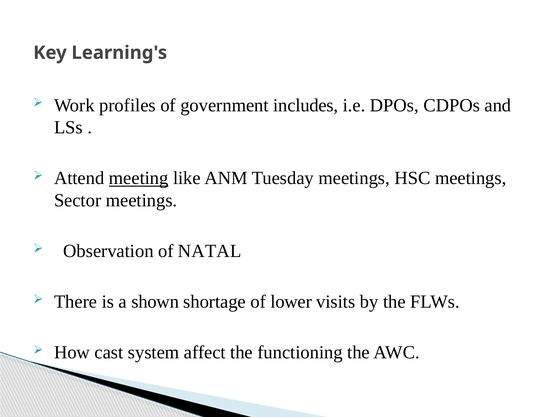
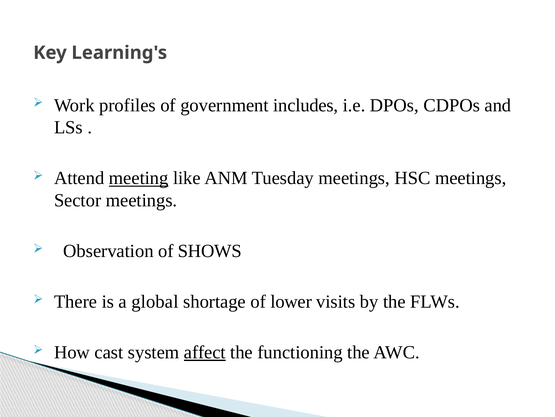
NATAL: NATAL -> SHOWS
shown: shown -> global
affect underline: none -> present
